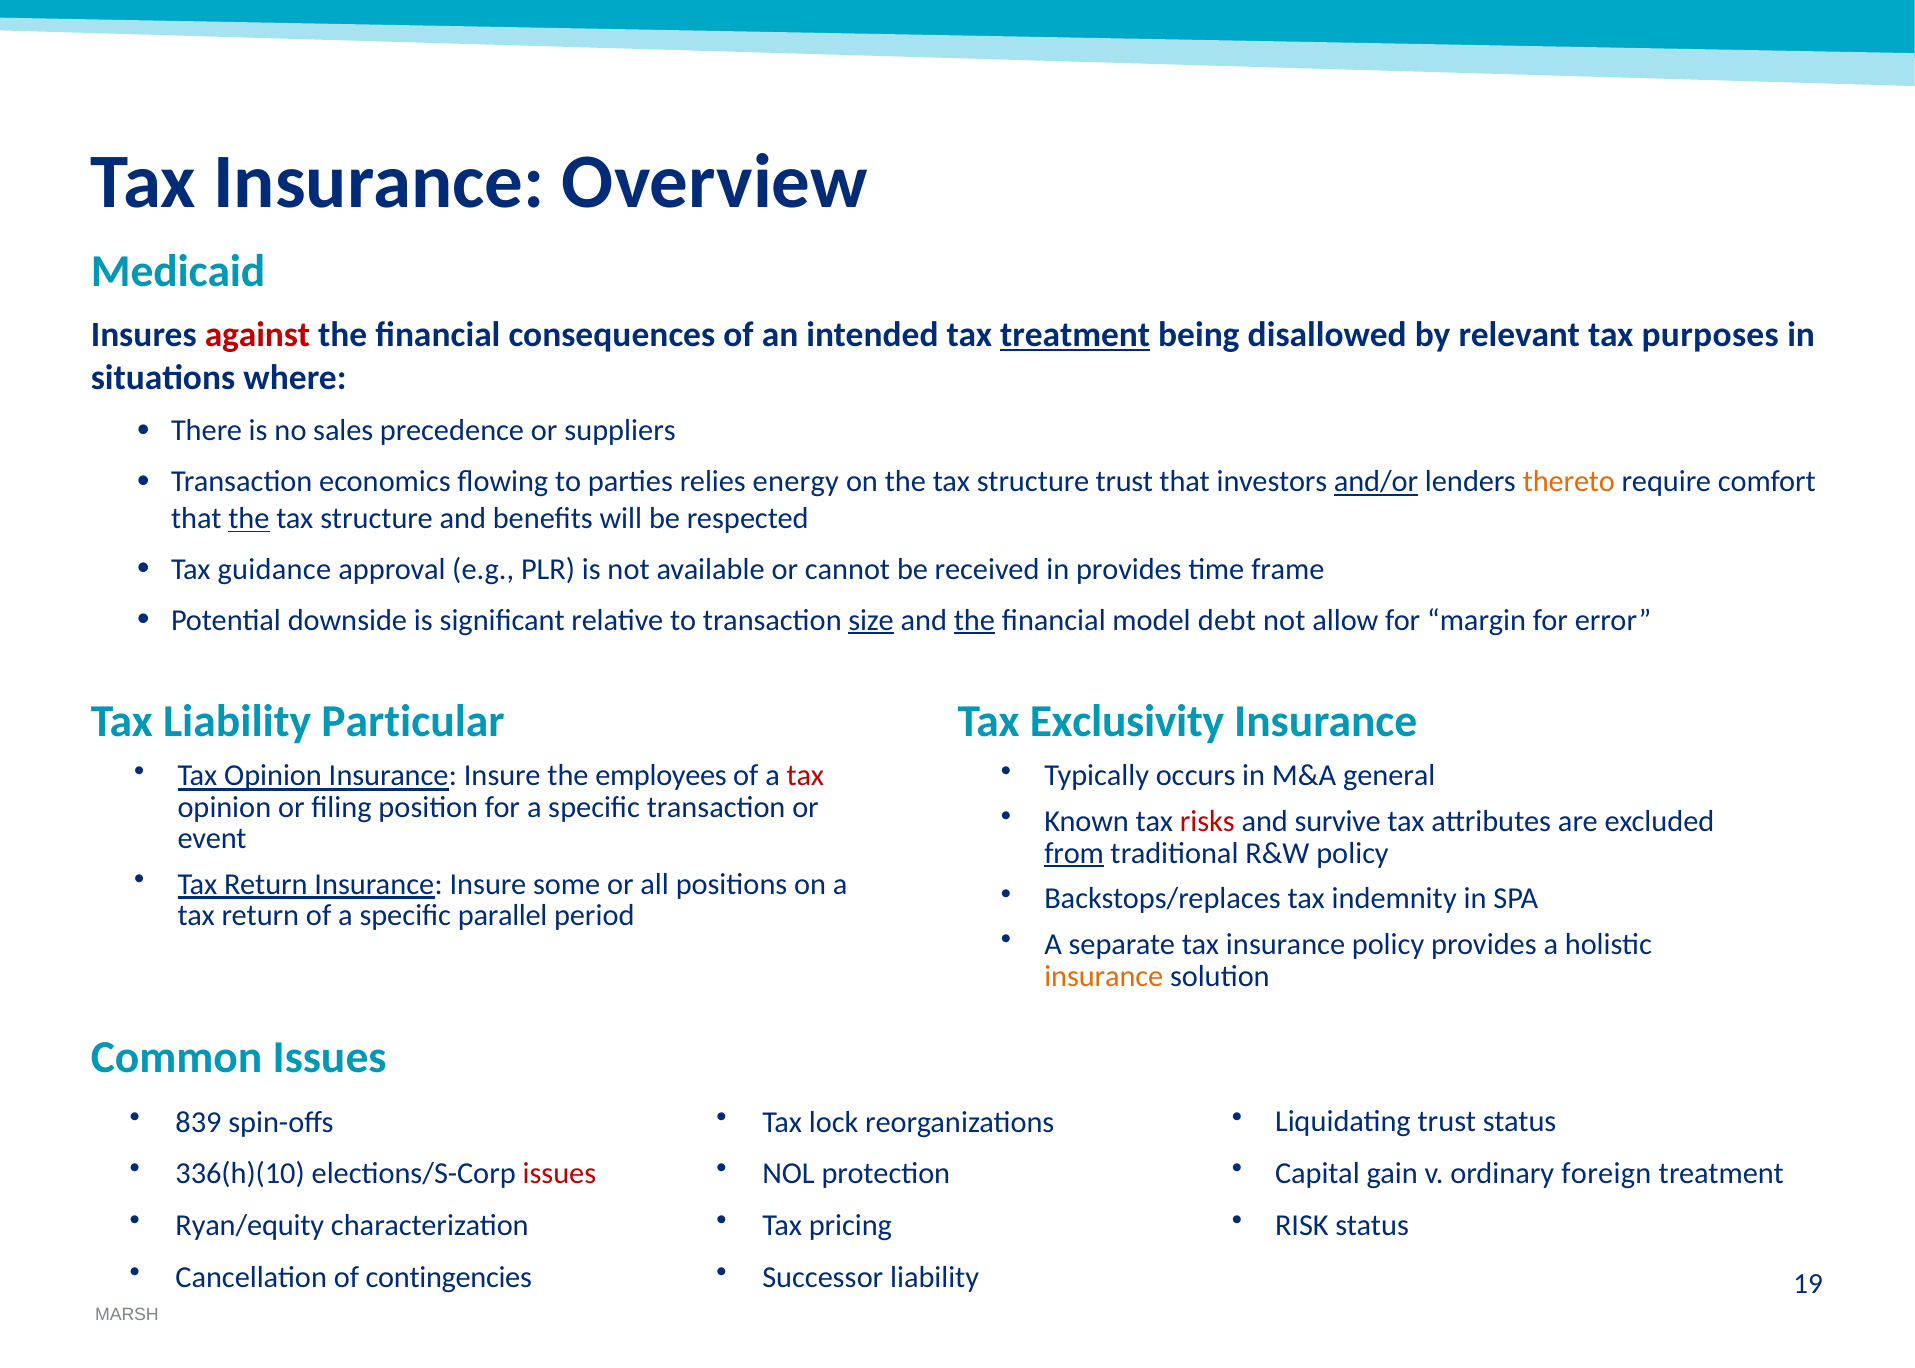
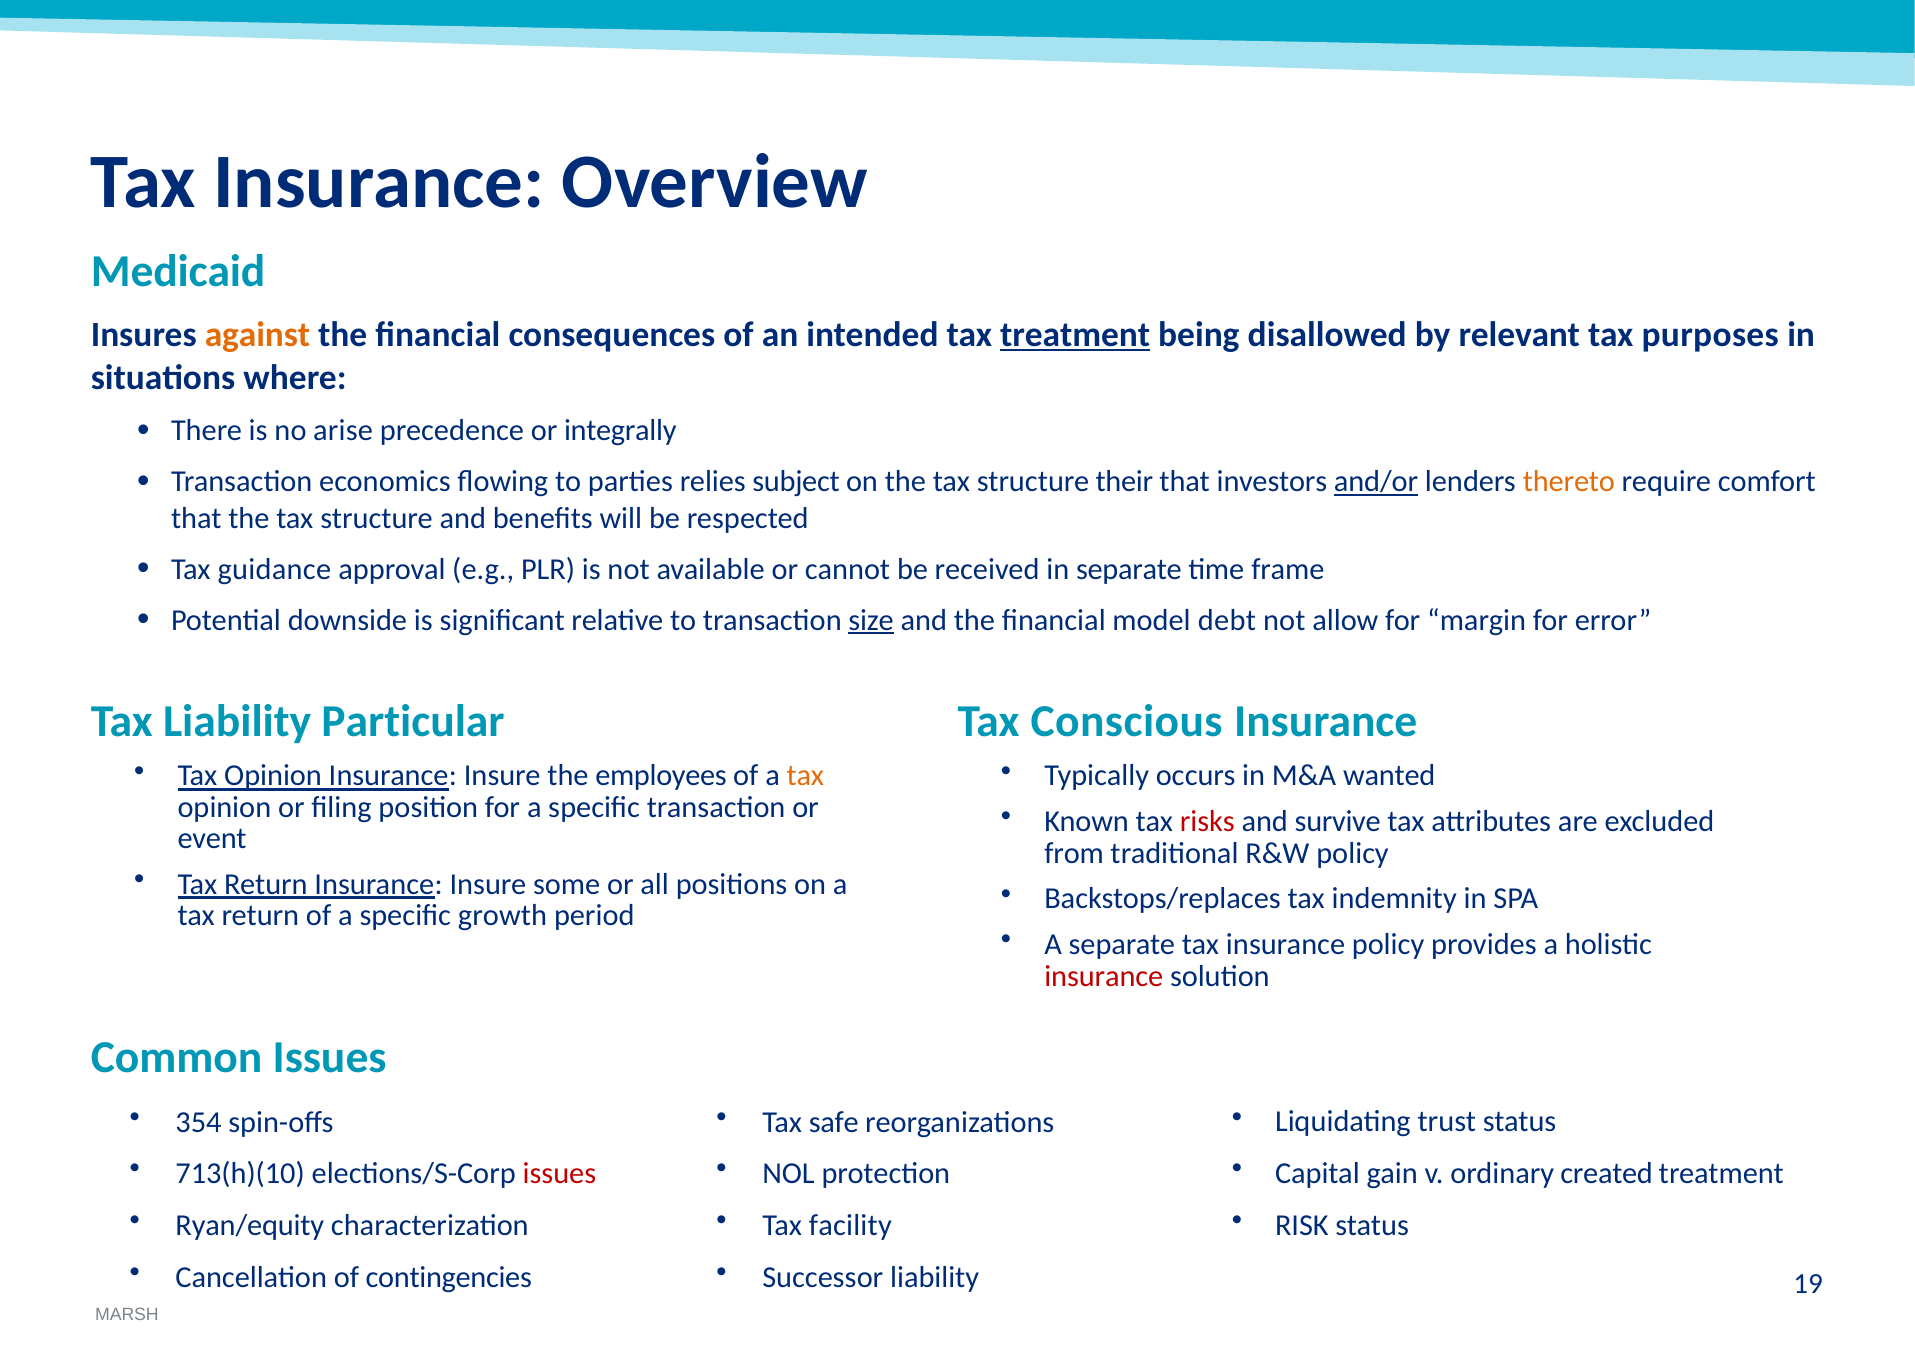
against colour: red -> orange
sales: sales -> arise
suppliers: suppliers -> integrally
energy: energy -> subject
structure trust: trust -> their
the at (249, 518) underline: present -> none
in provides: provides -> separate
the at (974, 620) underline: present -> none
Exclusivity: Exclusivity -> Conscious
tax at (805, 776) colour: red -> orange
general: general -> wanted
from underline: present -> none
parallel: parallel -> growth
insurance at (1104, 976) colour: orange -> red
839: 839 -> 354
lock: lock -> safe
336(h)(10: 336(h)(10 -> 713(h)(10
foreign: foreign -> created
pricing: pricing -> facility
